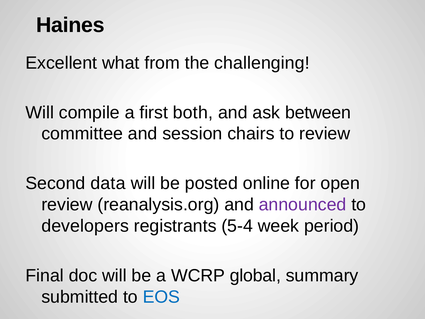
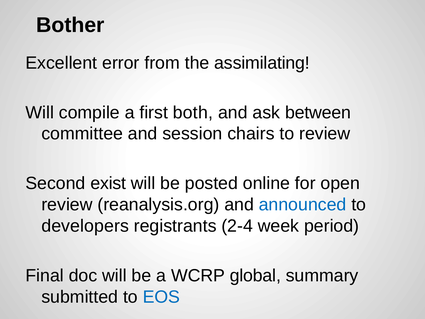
Haines: Haines -> Bother
what: what -> error
challenging: challenging -> assimilating
data: data -> exist
announced colour: purple -> blue
5-4: 5-4 -> 2-4
